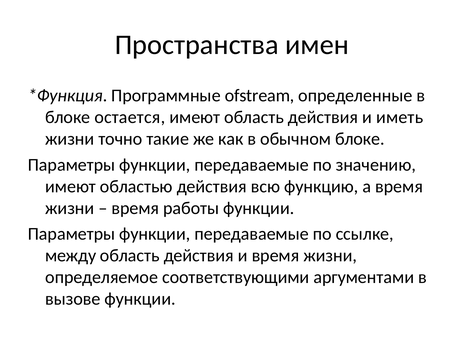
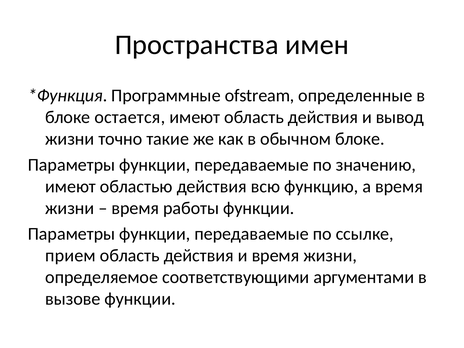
иметь: иметь -> вывод
между: между -> прием
